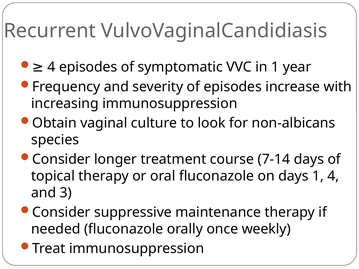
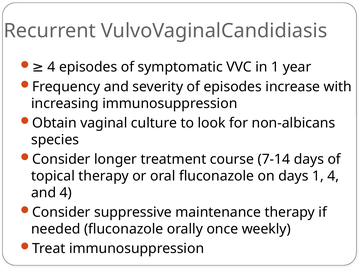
and 3: 3 -> 4
